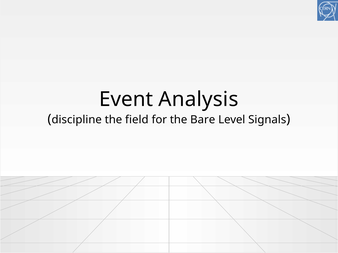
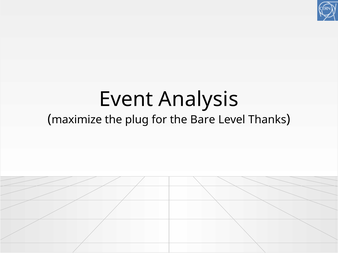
discipline: discipline -> maximize
field: field -> plug
Signals: Signals -> Thanks
